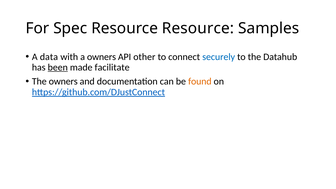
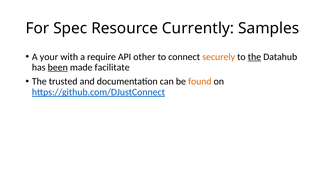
Resource Resource: Resource -> Currently
data: data -> your
a owners: owners -> require
securely colour: blue -> orange
the at (254, 57) underline: none -> present
The owners: owners -> trusted
